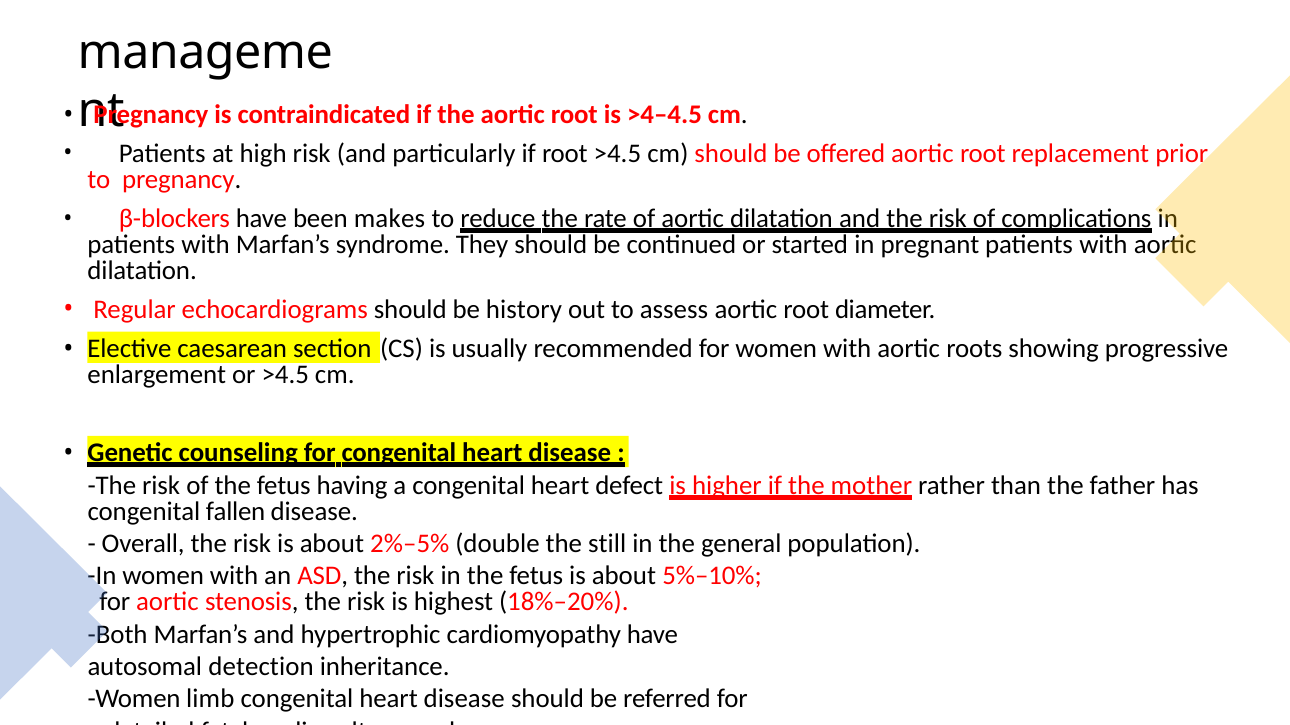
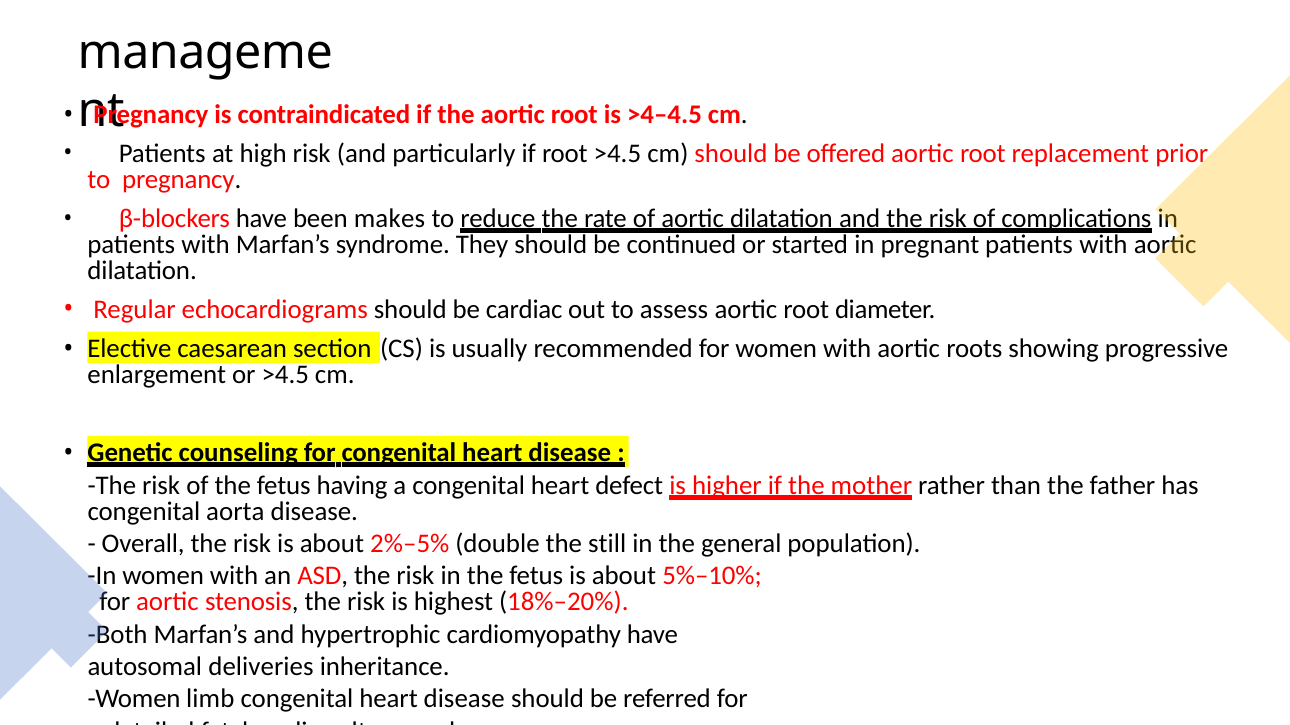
be history: history -> cardiac
fallen: fallen -> aorta
detection: detection -> deliveries
